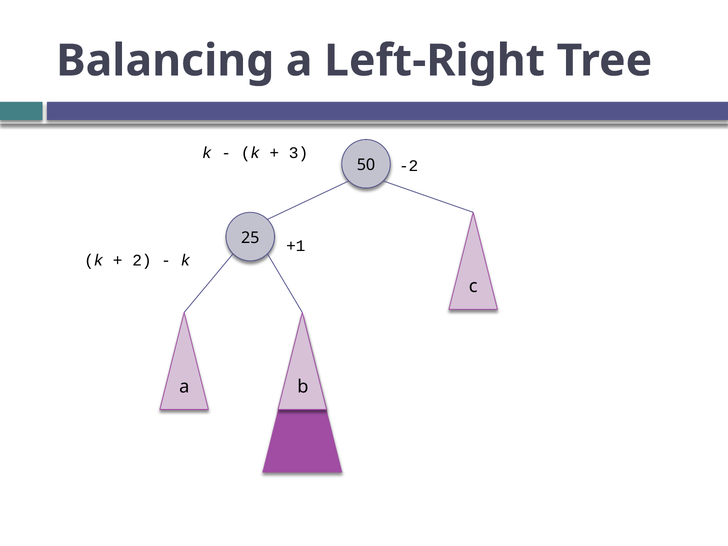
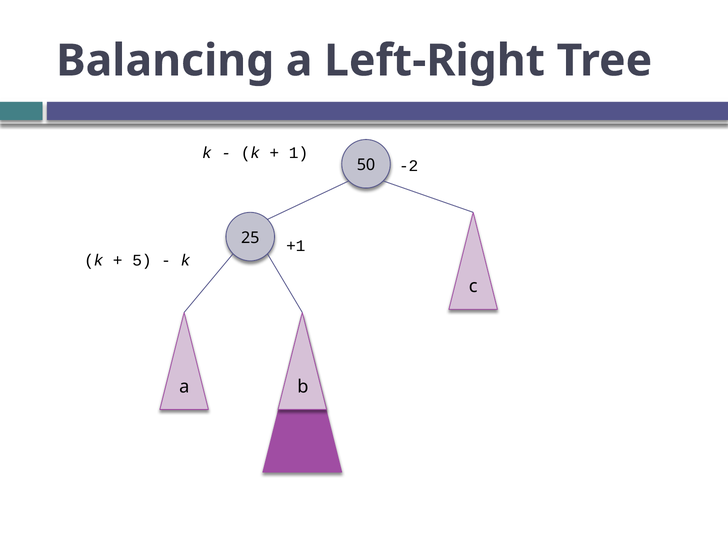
3: 3 -> 1
2: 2 -> 5
